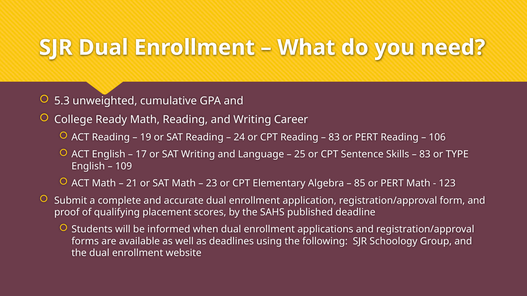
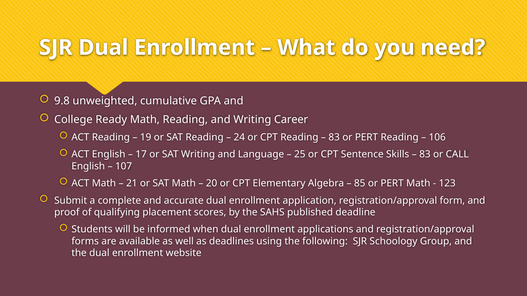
5.3: 5.3 -> 9.8
TYPE: TYPE -> CALL
109: 109 -> 107
23: 23 -> 20
